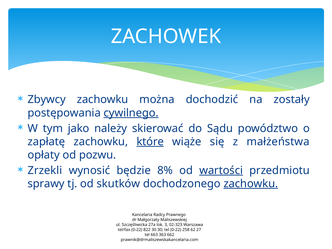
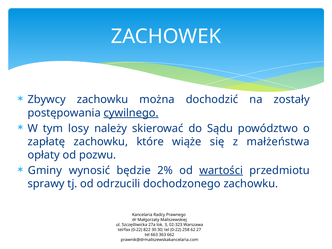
jako: jako -> losy
które underline: present -> none
Zrzekli: Zrzekli -> Gminy
8%: 8% -> 2%
skutków: skutków -> odrzucili
zachowku at (251, 184) underline: present -> none
